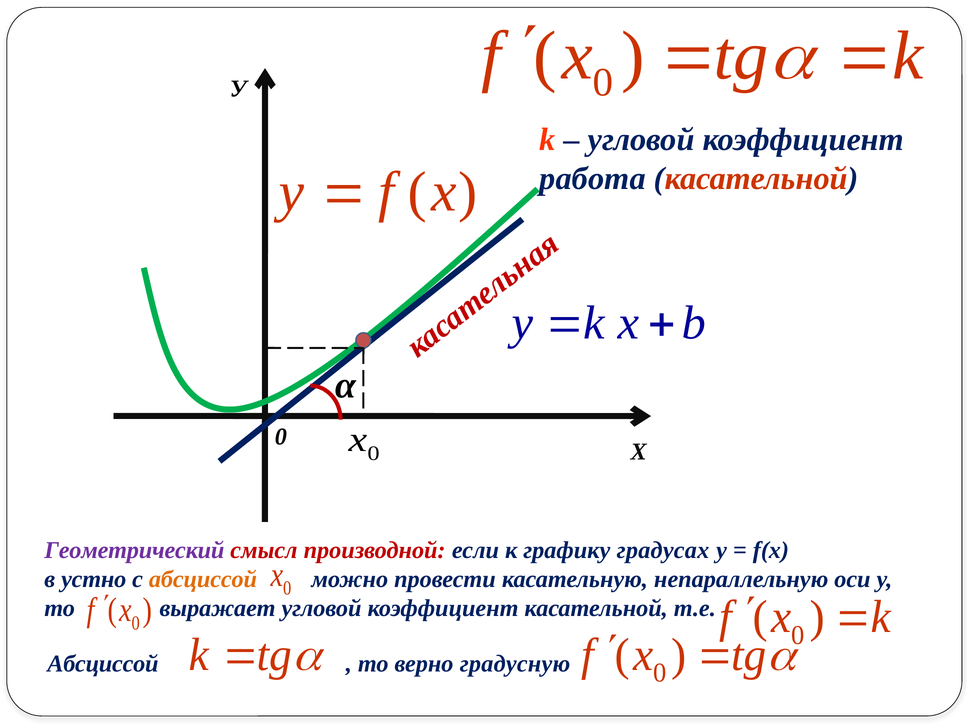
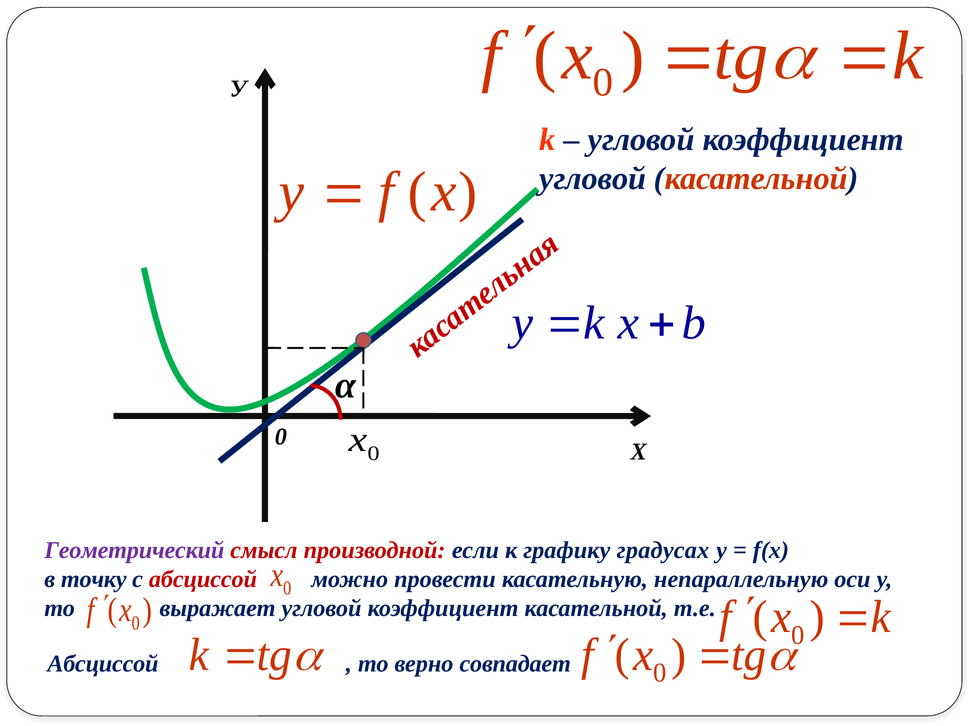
работа at (593, 179): работа -> угловой
устно: устно -> точку
абсциссой at (203, 580) colour: orange -> red
градусную: градусную -> совпадает
